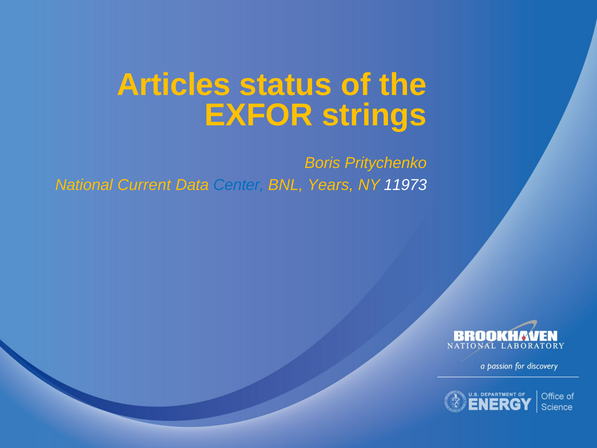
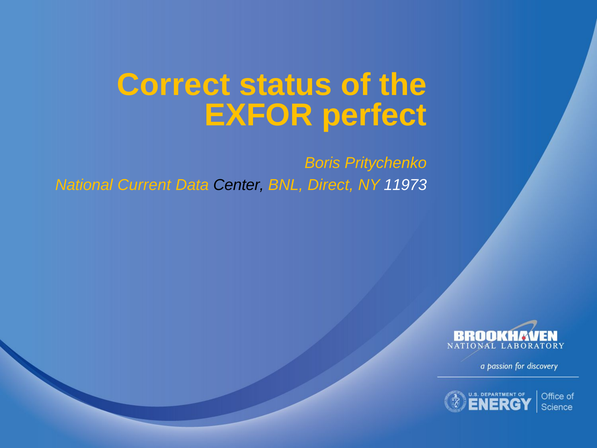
Articles: Articles -> Correct
strings: strings -> perfect
Center colour: blue -> black
Years: Years -> Direct
